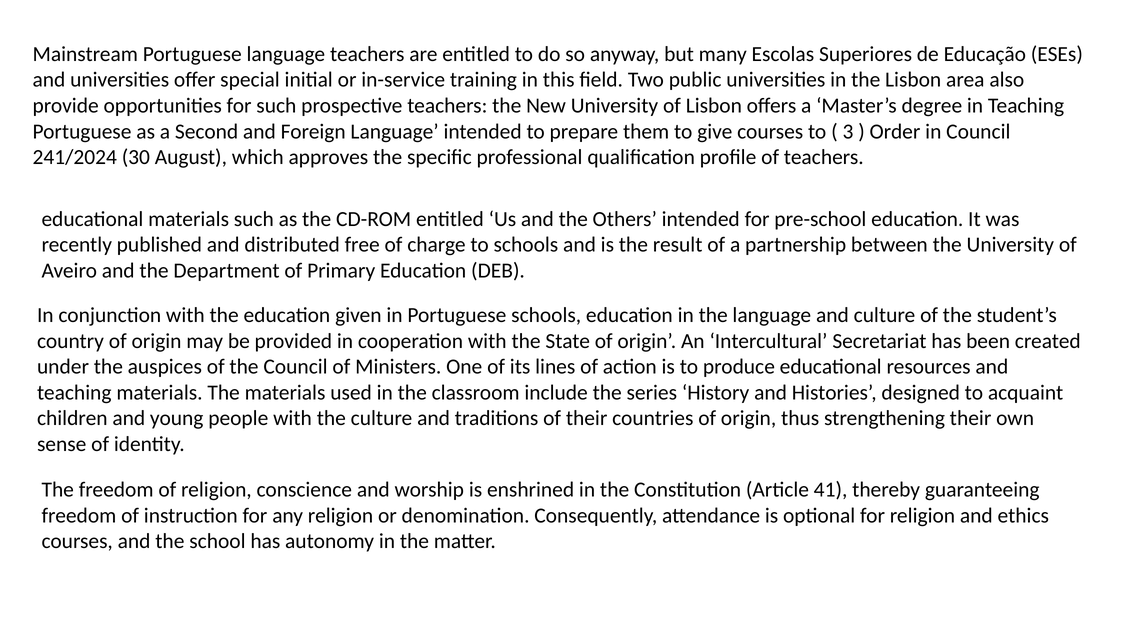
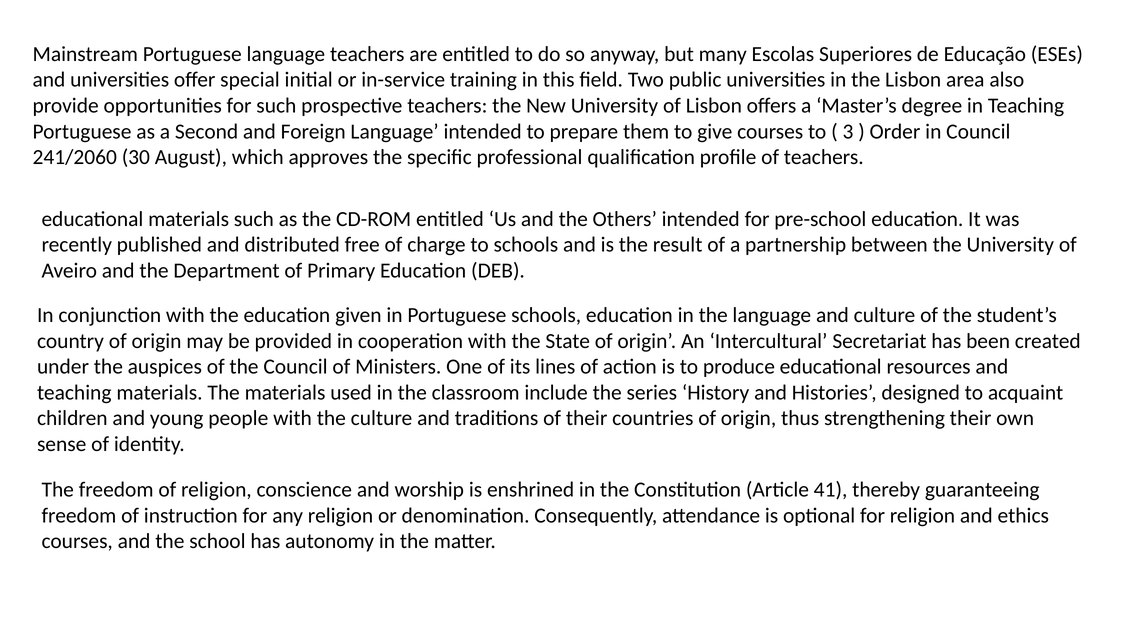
241/2024: 241/2024 -> 241/2060
